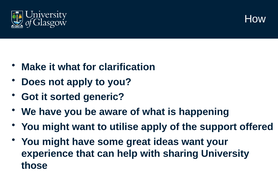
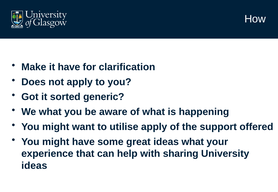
it what: what -> have
We have: have -> what
ideas want: want -> what
those at (34, 166): those -> ideas
